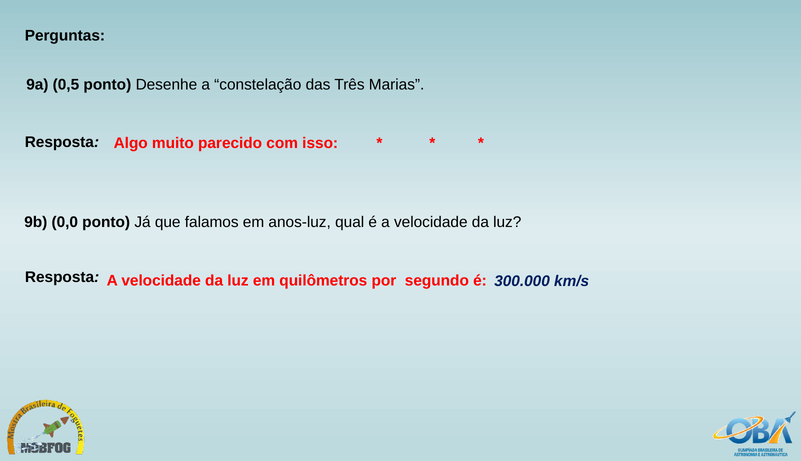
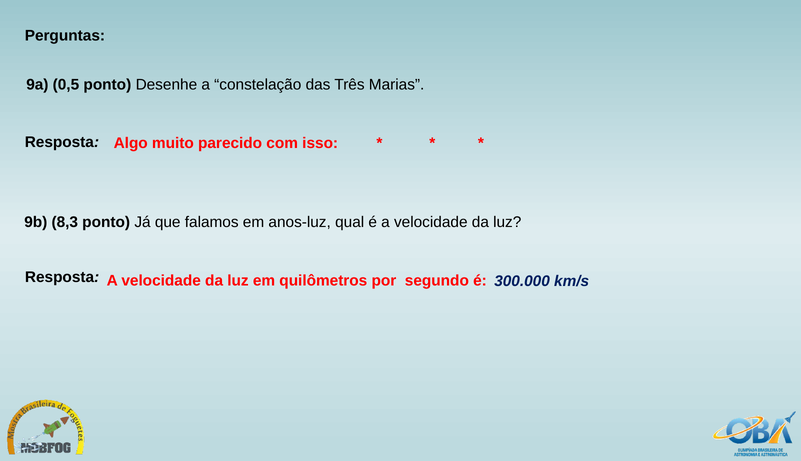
0,0: 0,0 -> 8,3
